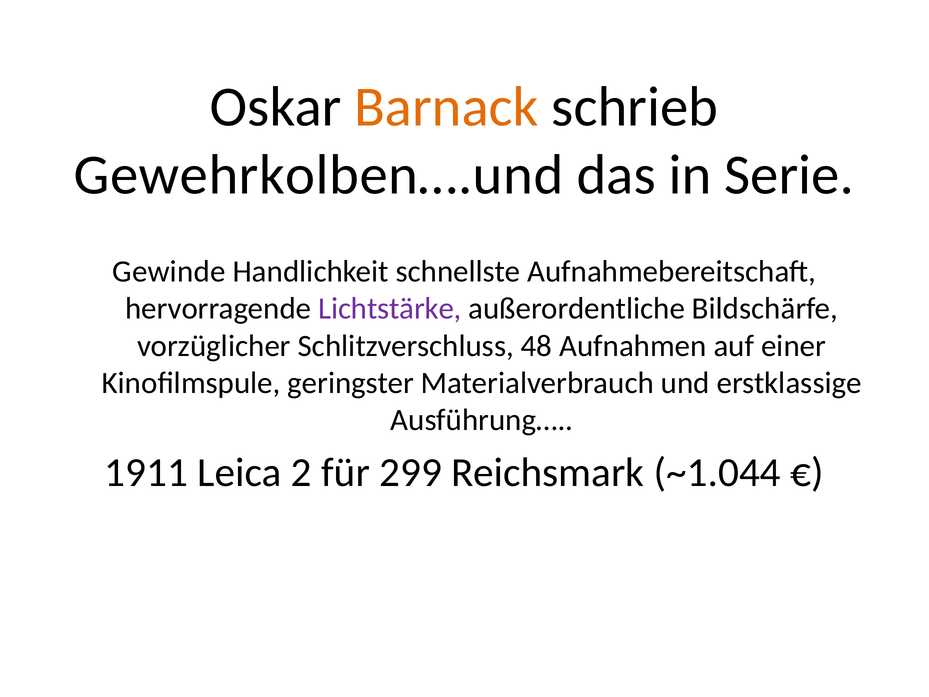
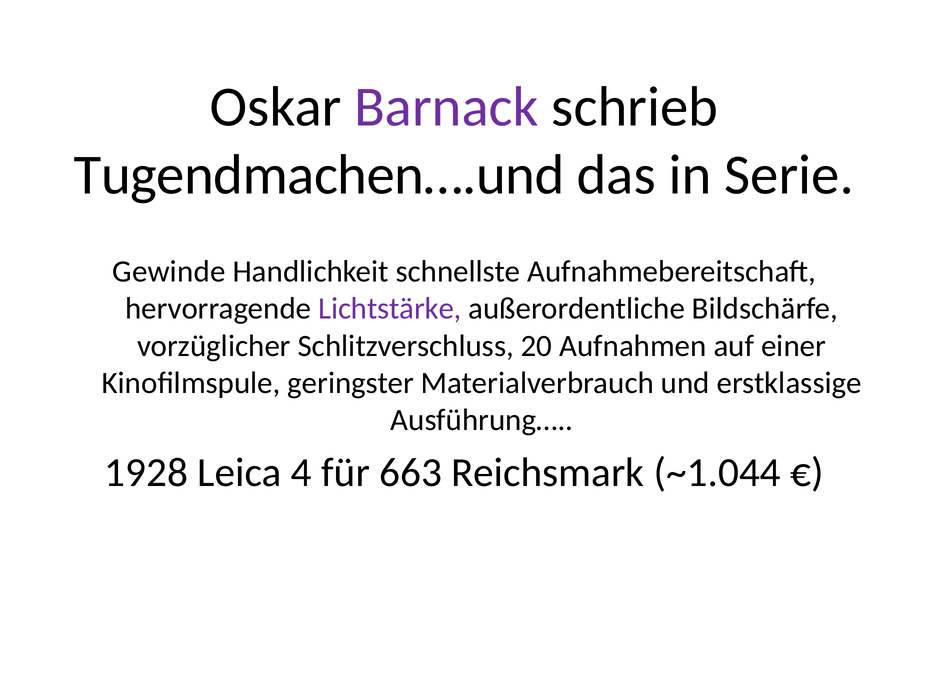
Barnack colour: orange -> purple
Gewehrkolben….und: Gewehrkolben….und -> Tugendmachen….und
48: 48 -> 20
1911: 1911 -> 1928
2: 2 -> 4
299: 299 -> 663
